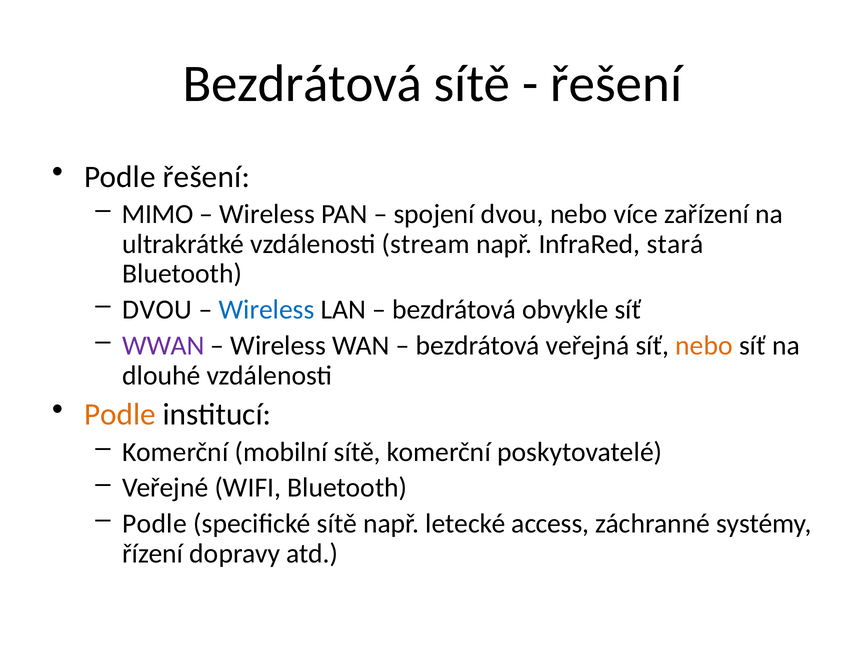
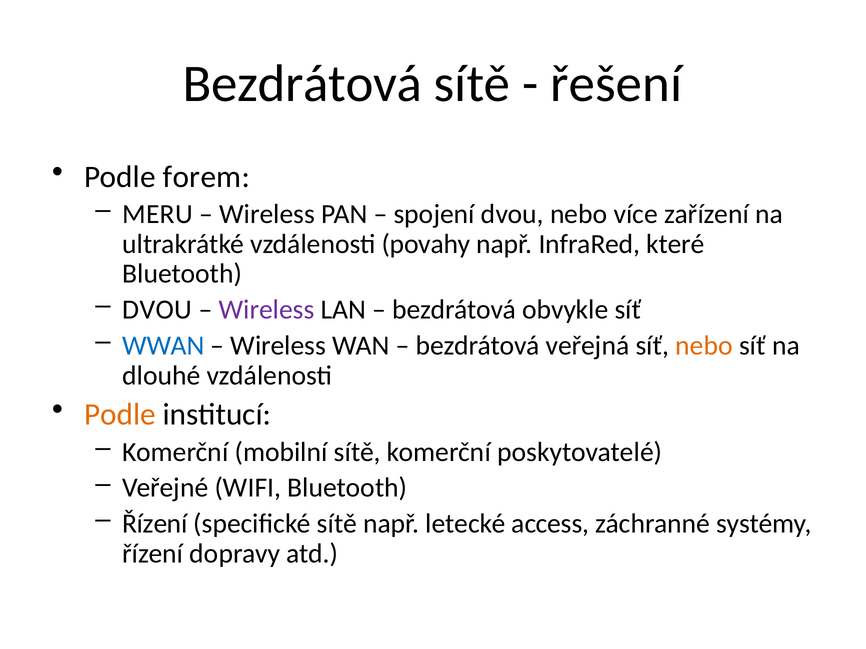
Podle řešení: řešení -> forem
MIMO: MIMO -> MERU
stream: stream -> povahy
stará: stará -> které
Wireless at (267, 310) colour: blue -> purple
WWAN colour: purple -> blue
Podle at (155, 524): Podle -> Řízení
